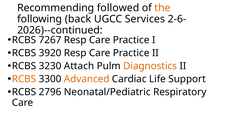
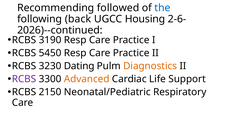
the colour: orange -> blue
Services: Services -> Housing
7267: 7267 -> 3190
3920: 3920 -> 5450
Attach: Attach -> Dating
RCBS at (24, 79) colour: orange -> purple
2796: 2796 -> 2150
